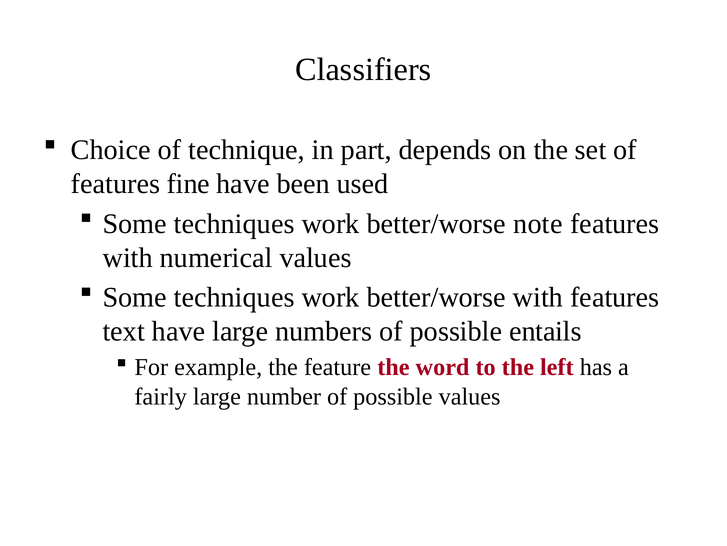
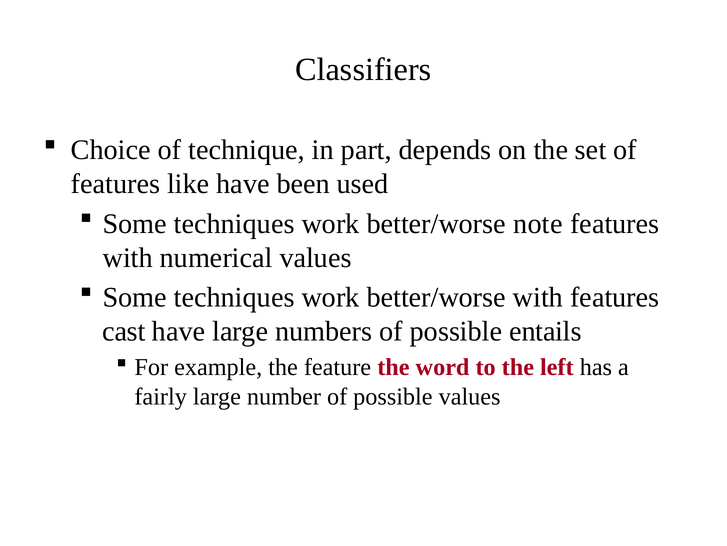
fine: fine -> like
text: text -> cast
